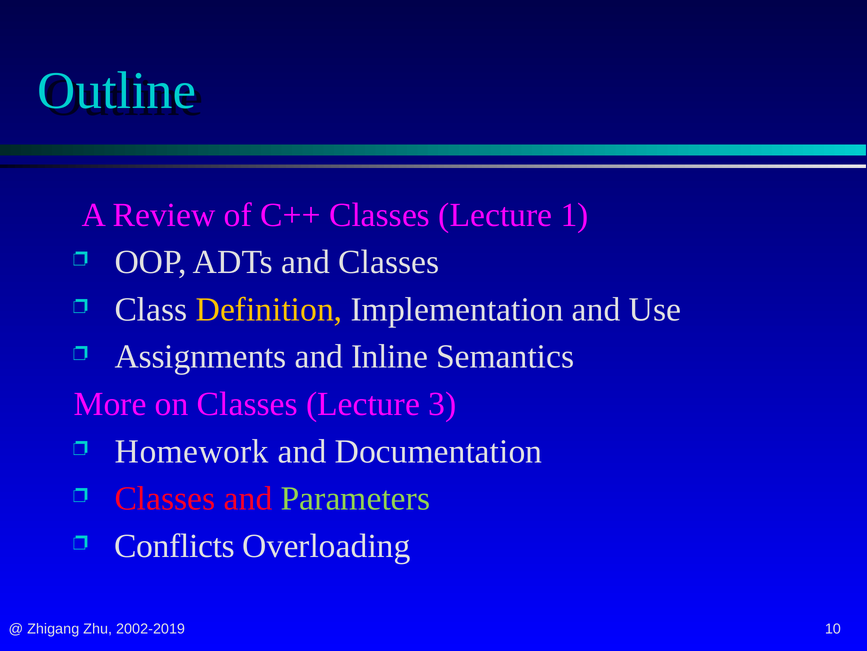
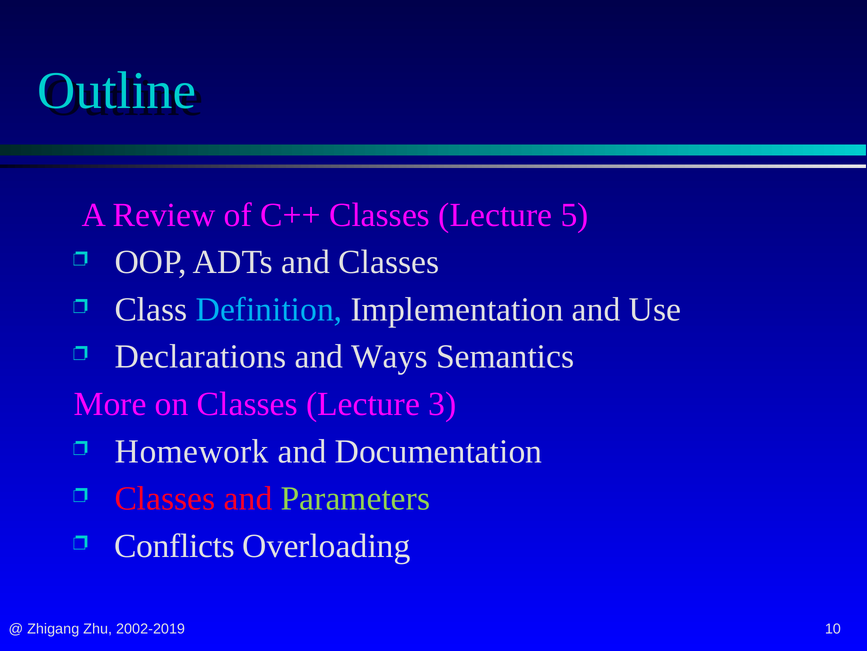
1: 1 -> 5
Definition colour: yellow -> light blue
Assignments: Assignments -> Declarations
Inline: Inline -> Ways
